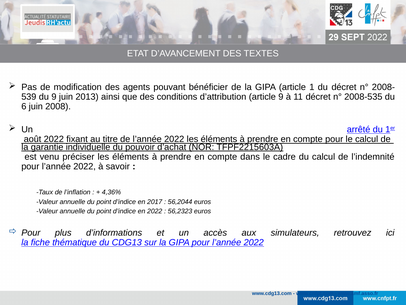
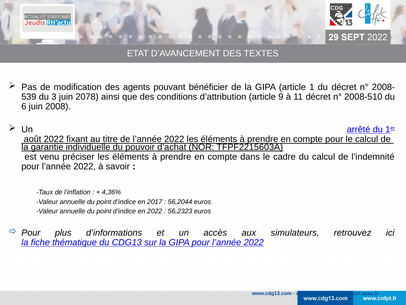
du 9: 9 -> 3
2013: 2013 -> 2078
2008-535: 2008-535 -> 2008-510
